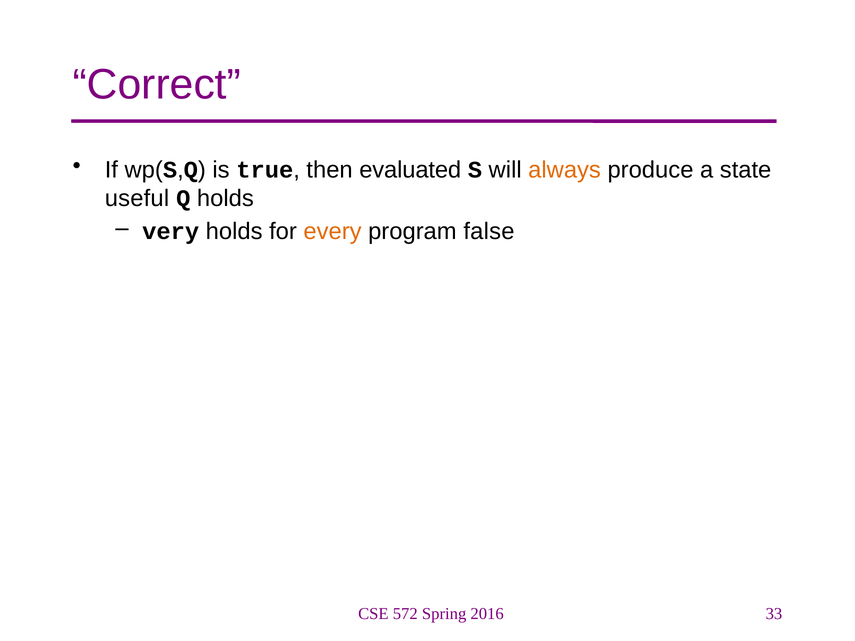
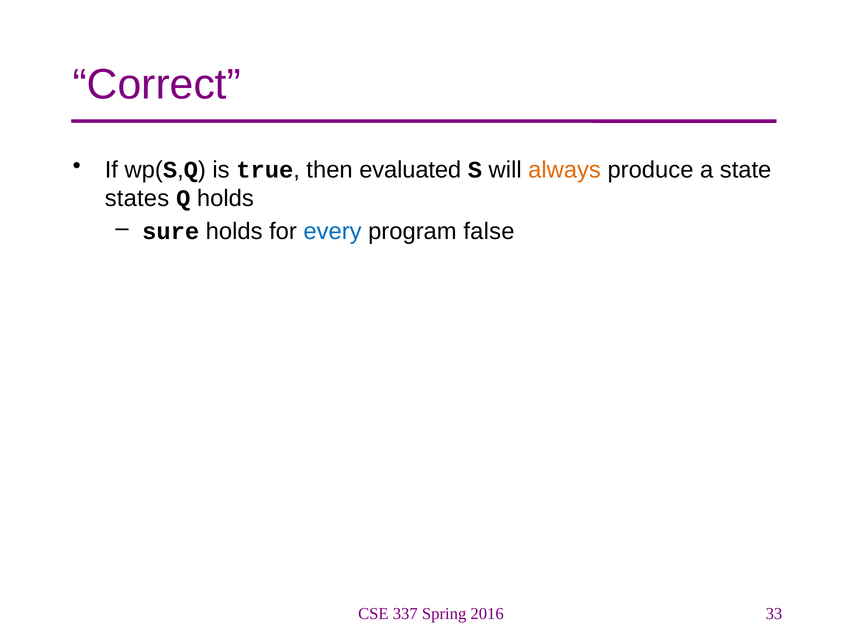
useful: useful -> states
very: very -> sure
every colour: orange -> blue
572: 572 -> 337
